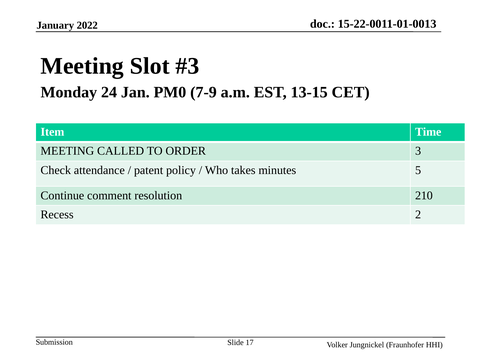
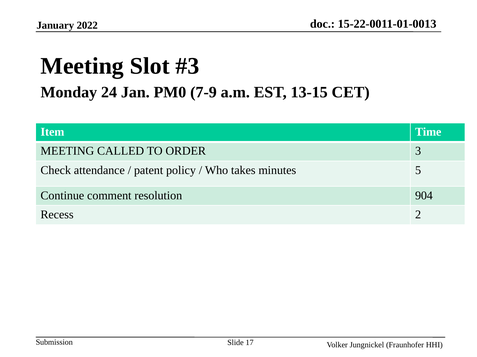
210: 210 -> 904
